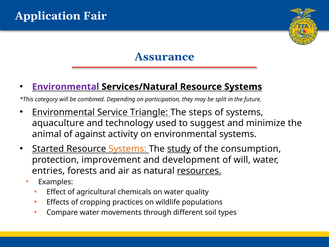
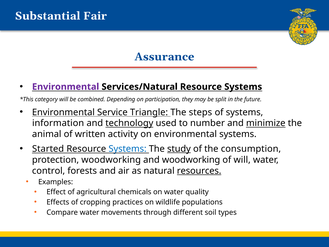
Application: Application -> Substantial
aquaculture: aquaculture -> information
technology underline: none -> present
suggest: suggest -> number
minimize underline: none -> present
against: against -> written
Systems at (127, 149) colour: orange -> blue
protection improvement: improvement -> woodworking
and development: development -> woodworking
entries: entries -> control
